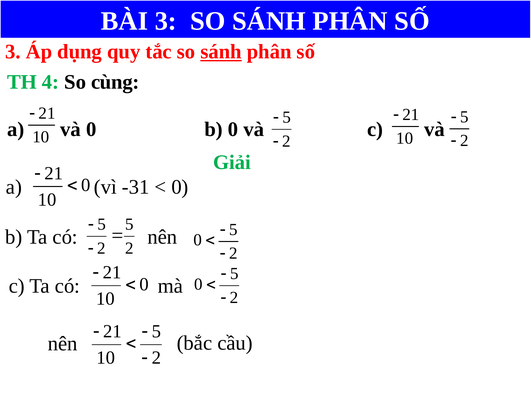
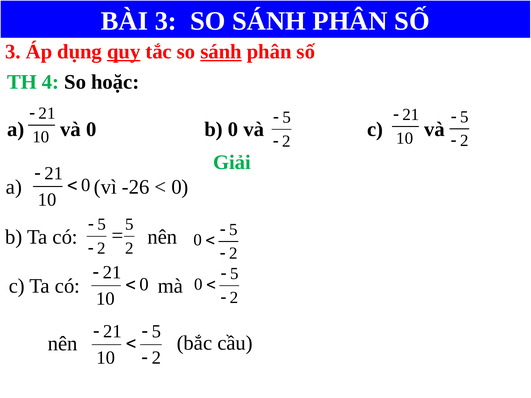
quy underline: none -> present
cùng: cùng -> hoặc
-31: -31 -> -26
